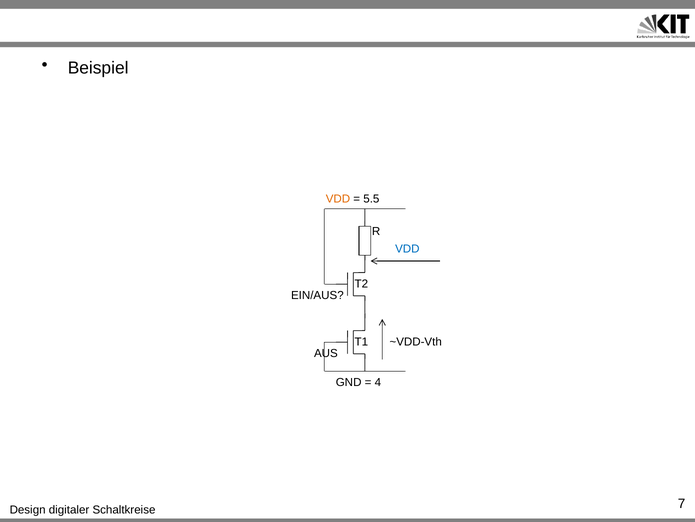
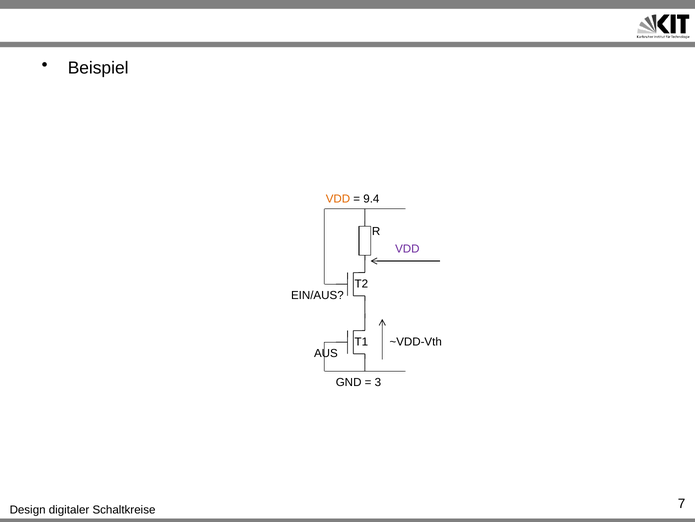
5.5: 5.5 -> 9.4
VDD at (407, 249) colour: blue -> purple
4: 4 -> 3
